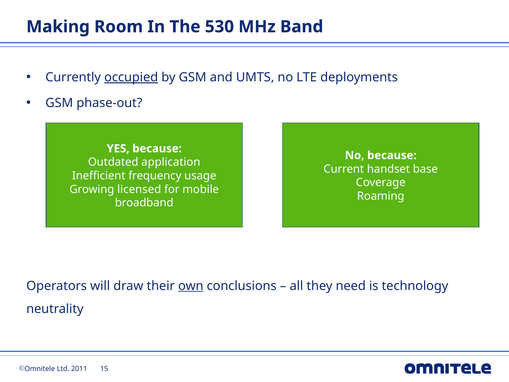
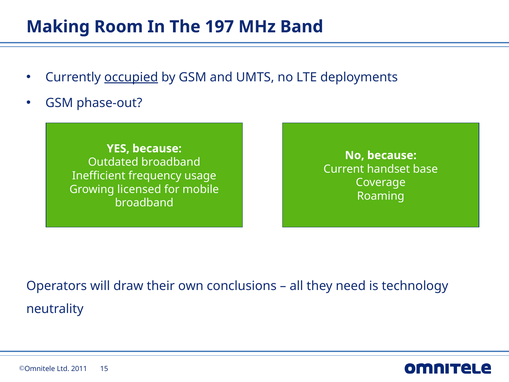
530: 530 -> 197
Outdated application: application -> broadband
own underline: present -> none
